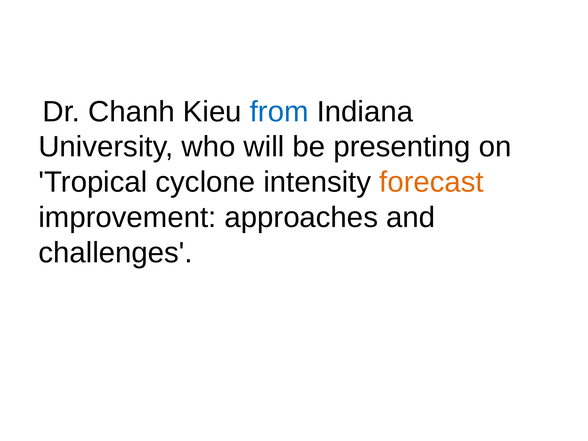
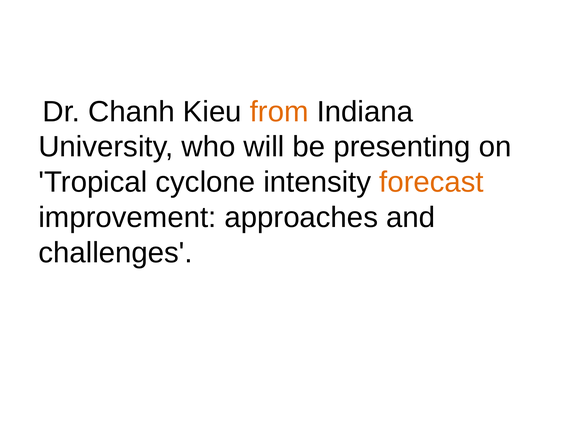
from colour: blue -> orange
